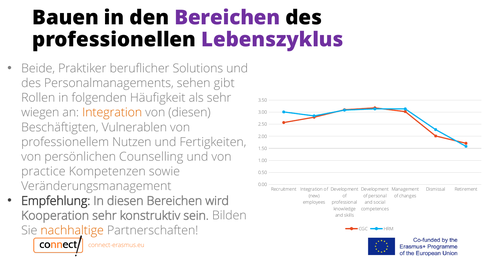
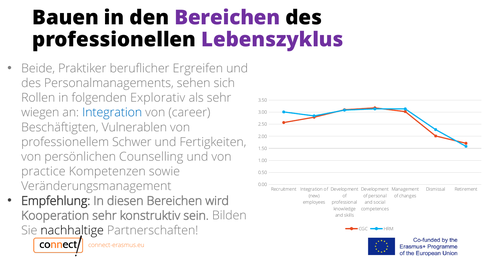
Solutions: Solutions -> Ergreifen
gibt: gibt -> sich
Häufigkeit: Häufigkeit -> Explorativ
Integration at (112, 113) colour: orange -> blue
von diesen: diesen -> career
Nutzen: Nutzen -> Schwer
nachhaltige colour: orange -> black
